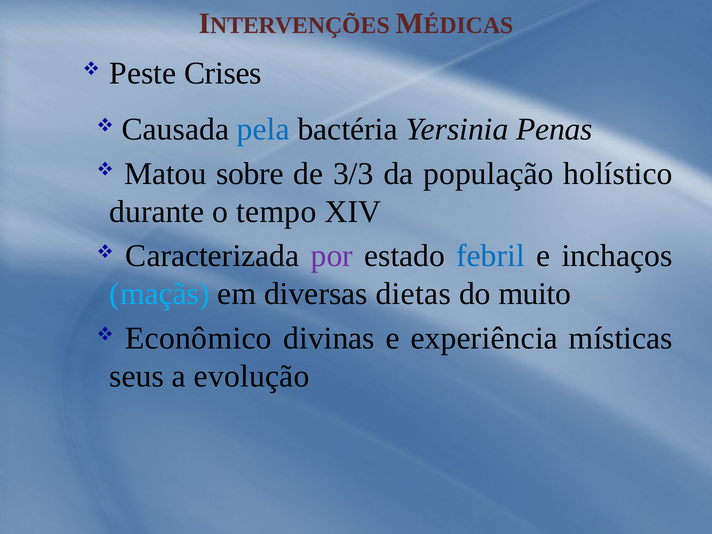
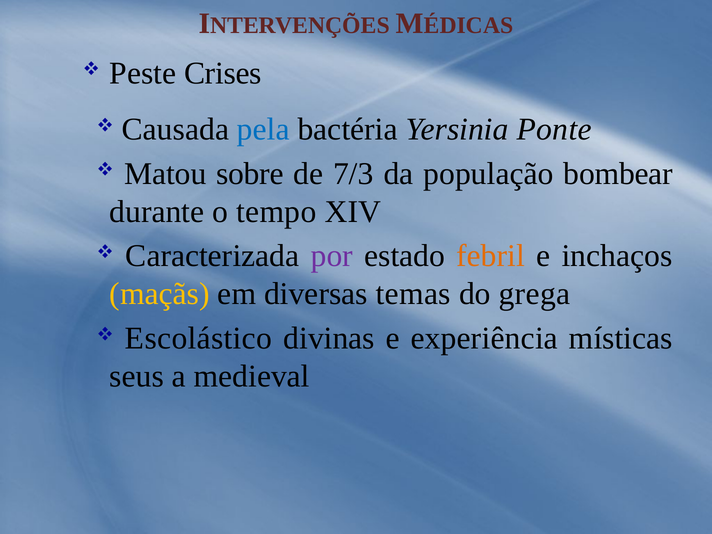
Penas: Penas -> Ponte
3/3: 3/3 -> 7/3
holístico: holístico -> bombear
febril colour: blue -> orange
maçãs colour: light blue -> yellow
dietas: dietas -> temas
muito: muito -> grega
Econômico: Econômico -> Escolástico
evolução: evolução -> medieval
